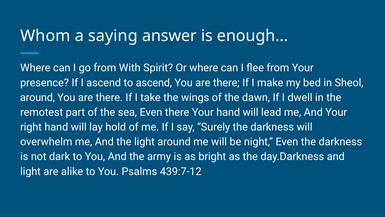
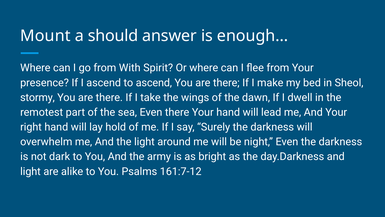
Whom: Whom -> Mount
saying: saying -> should
around at (37, 97): around -> stormy
439:7-12: 439:7-12 -> 161:7-12
